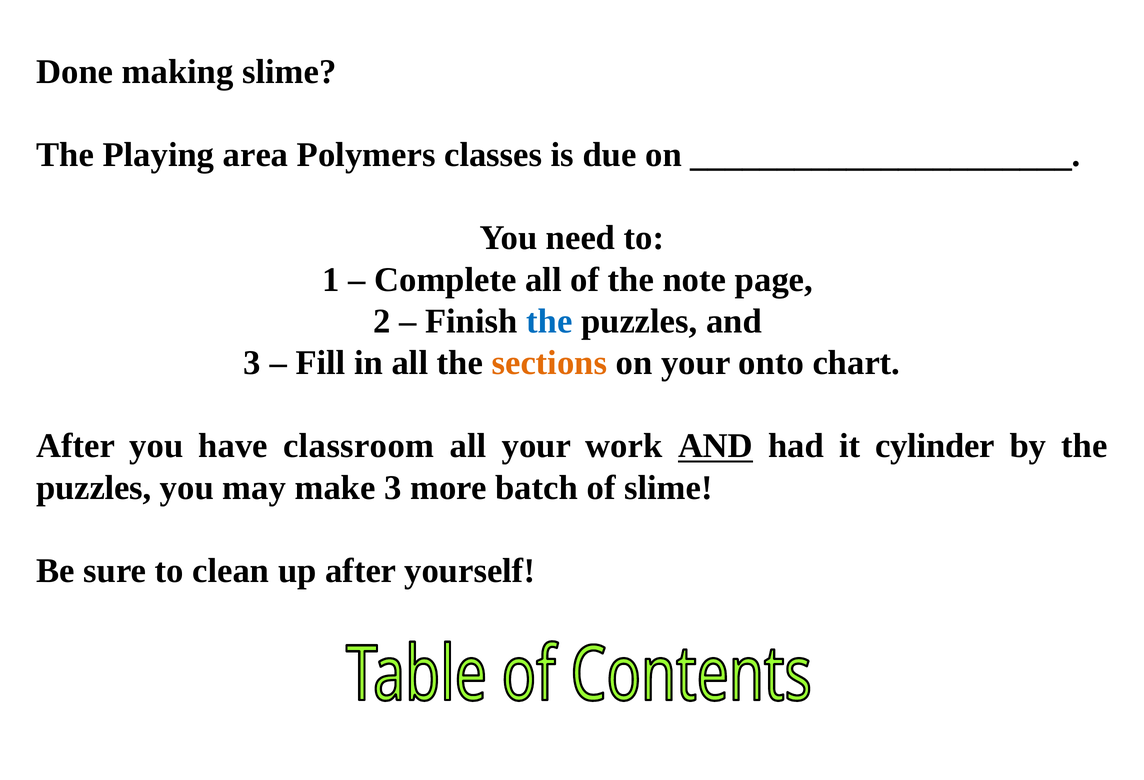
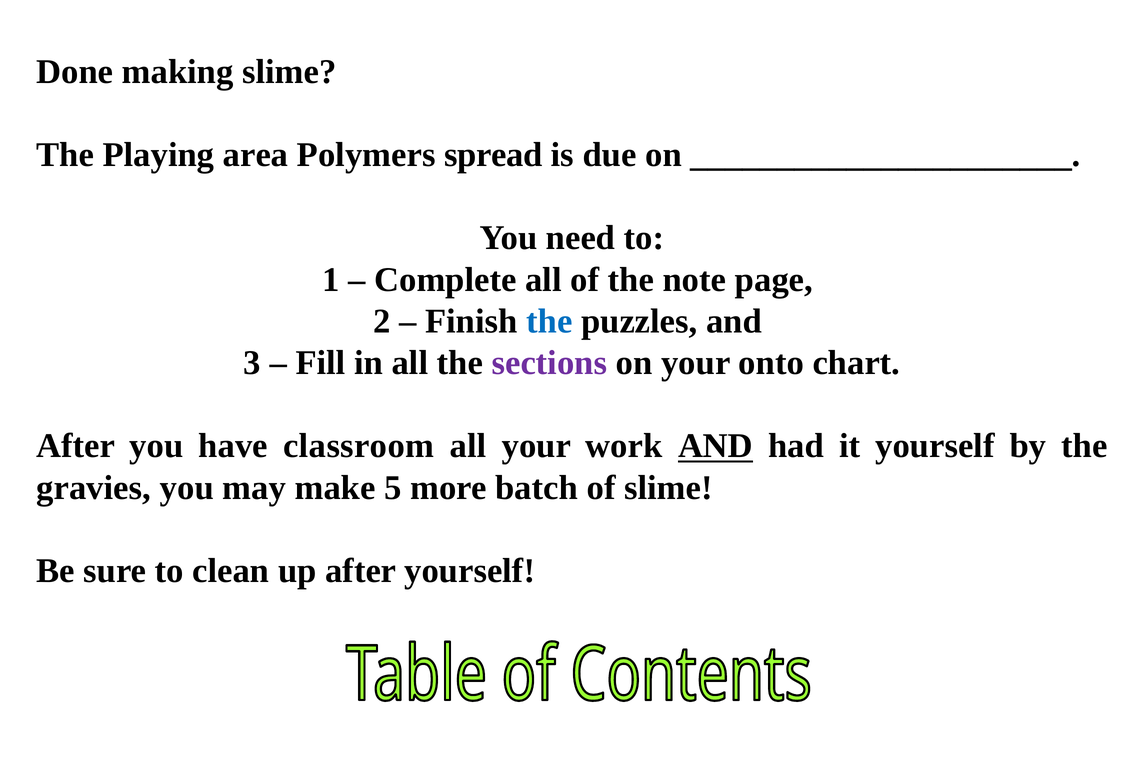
classes: classes -> spread
sections colour: orange -> purple
it cylinder: cylinder -> yourself
puzzles at (94, 488): puzzles -> gravies
make 3: 3 -> 5
